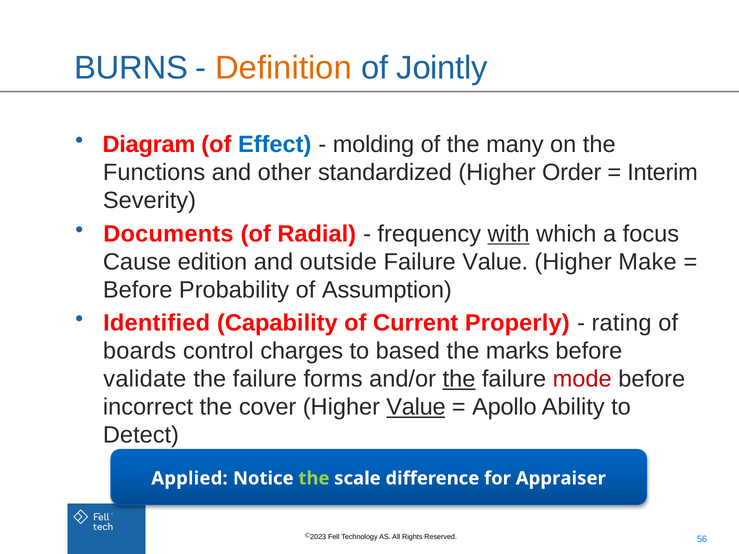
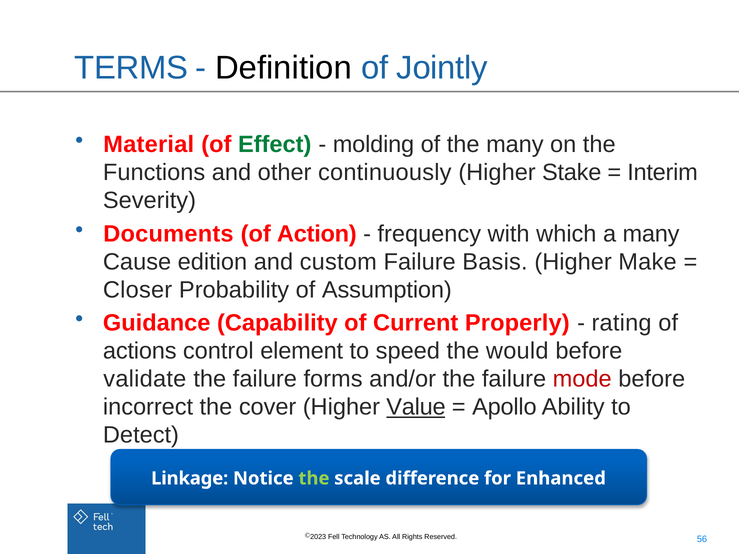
BURNS: BURNS -> TERMS
Definition colour: orange -> black
Diagram: Diagram -> Material
Effect colour: blue -> green
standardized: standardized -> continuously
Order: Order -> Stake
Radial: Radial -> Action
with underline: present -> none
a focus: focus -> many
outside: outside -> custom
Failure Value: Value -> Basis
Before at (138, 290): Before -> Closer
Identified: Identified -> Guidance
boards: boards -> actions
charges: charges -> element
based: based -> speed
marks: marks -> would
the at (459, 379) underline: present -> none
Applied: Applied -> Linkage
Appraiser: Appraiser -> Enhanced
